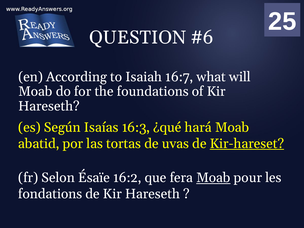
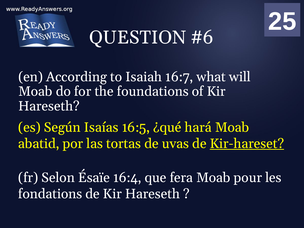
16:3: 16:3 -> 16:5
16:2: 16:2 -> 16:4
Moab at (213, 178) underline: present -> none
